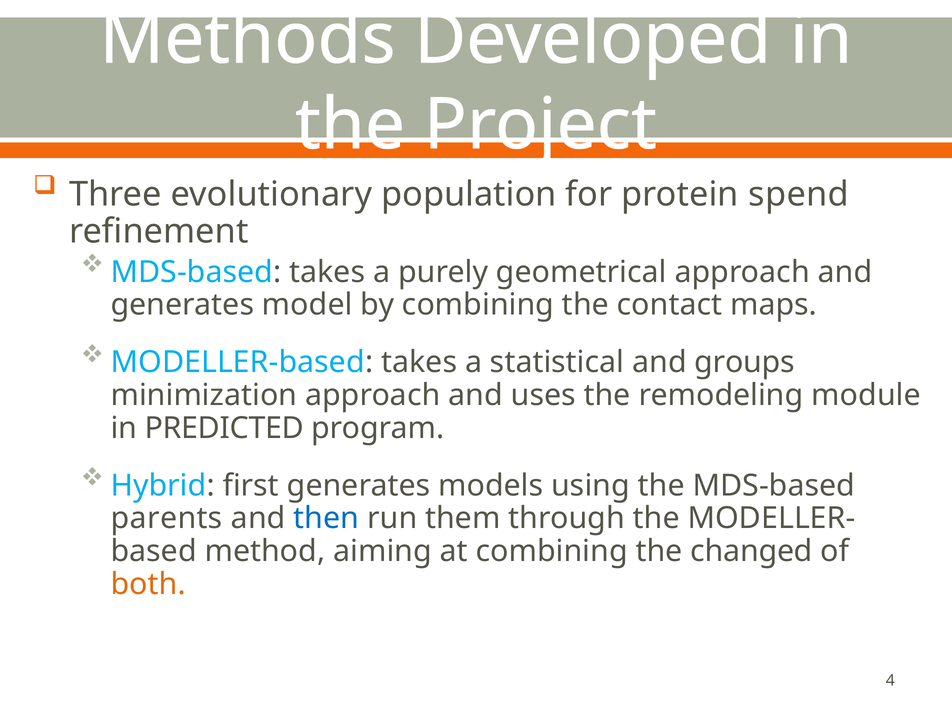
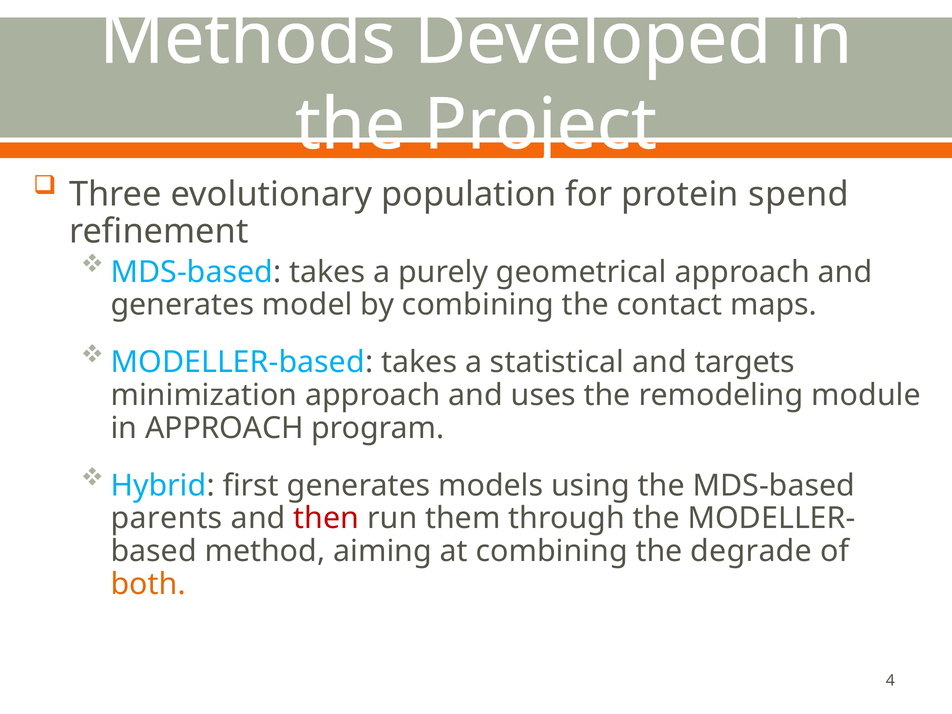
groups: groups -> targets
in PREDICTED: PREDICTED -> APPROACH
then colour: blue -> red
changed: changed -> degrade
